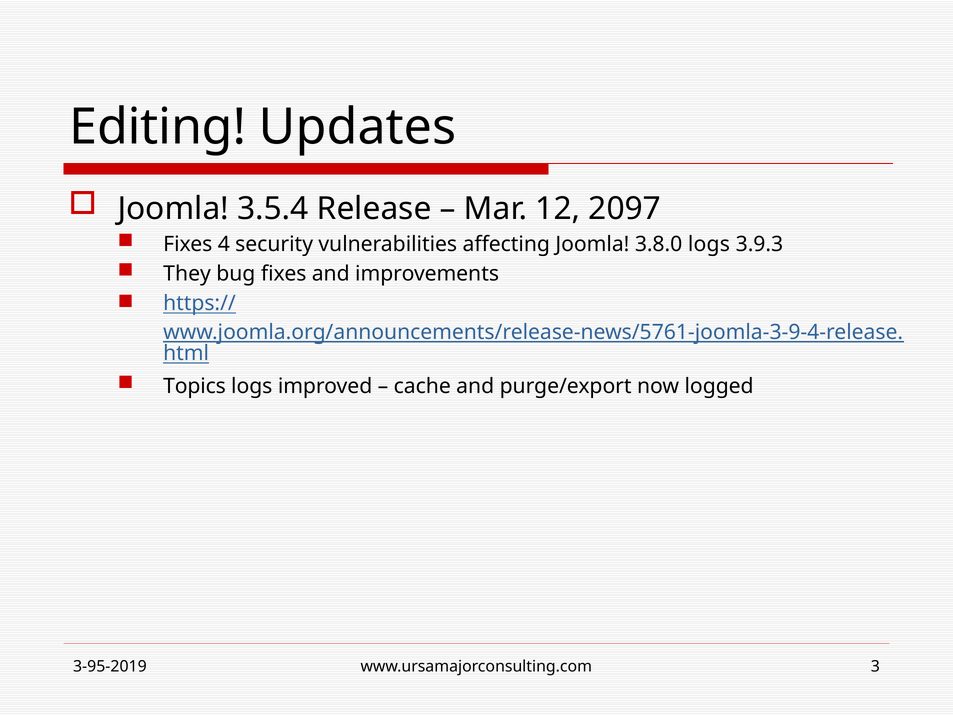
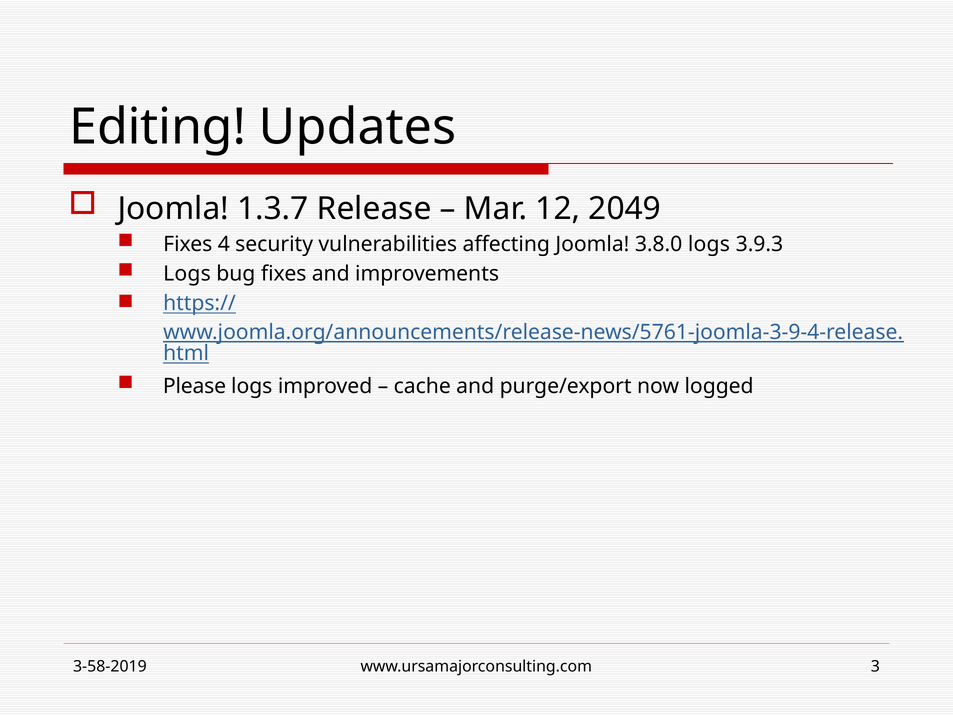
3.5.4: 3.5.4 -> 1.3.7
2097: 2097 -> 2049
They at (187, 274): They -> Logs
Topics: Topics -> Please
3-95-2019: 3-95-2019 -> 3-58-2019
